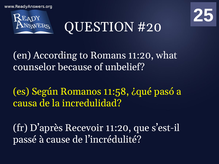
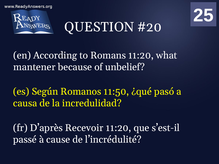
counselor: counselor -> mantener
11:58: 11:58 -> 11:50
